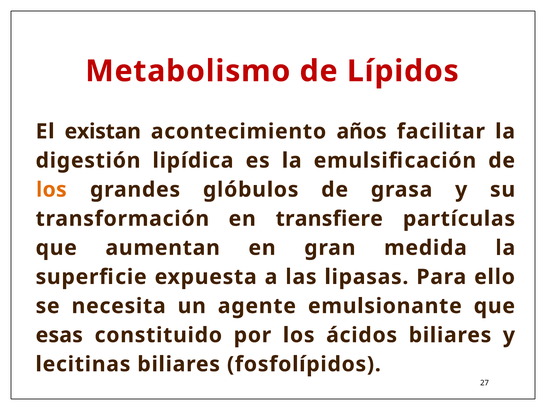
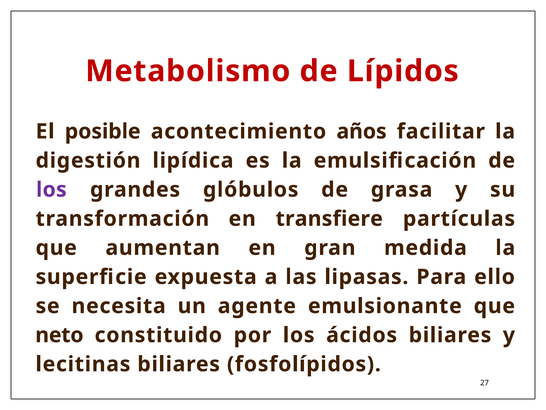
existan: existan -> posible
los at (51, 189) colour: orange -> purple
esas: esas -> neto
